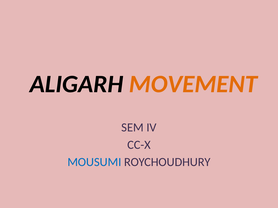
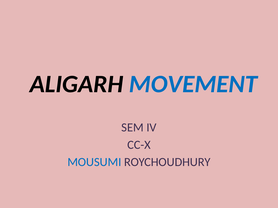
MOVEMENT colour: orange -> blue
